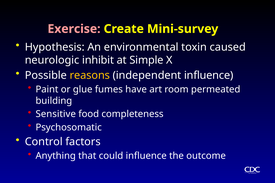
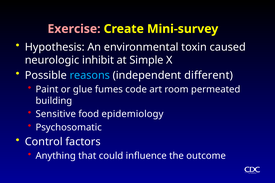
reasons colour: yellow -> light blue
independent influence: influence -> different
have: have -> code
completeness: completeness -> epidemiology
